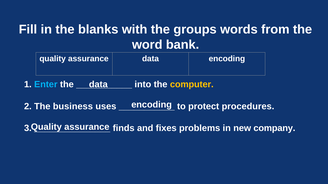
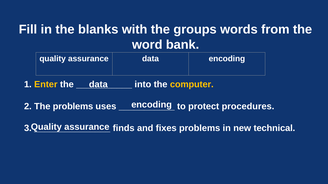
Enter colour: light blue -> yellow
The business: business -> problems
company: company -> technical
